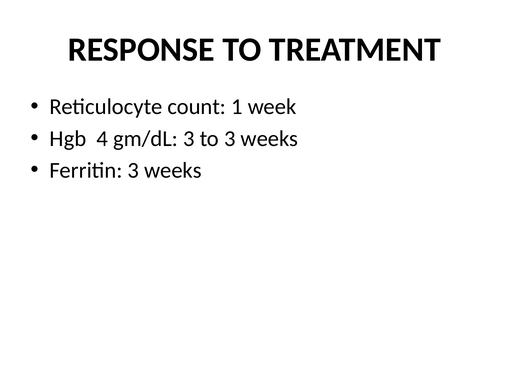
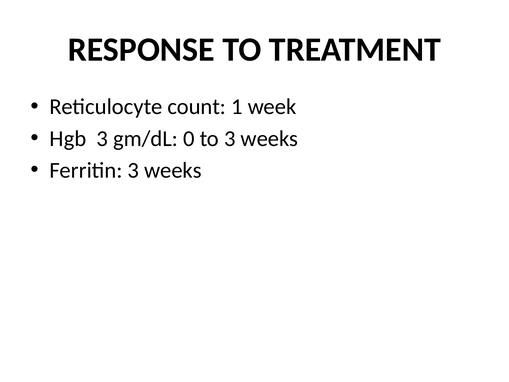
4 at (102, 138): 4 -> 3
gm/dL 3: 3 -> 0
